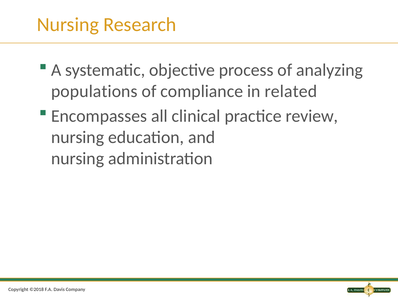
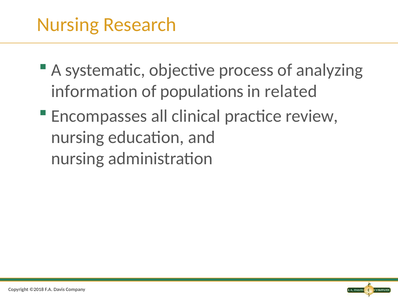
populations: populations -> information
compliance: compliance -> populations
